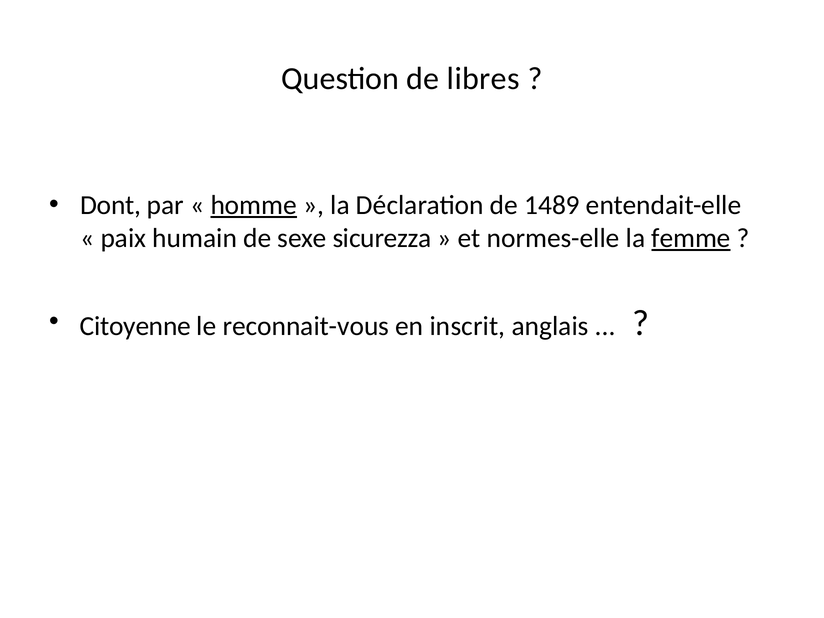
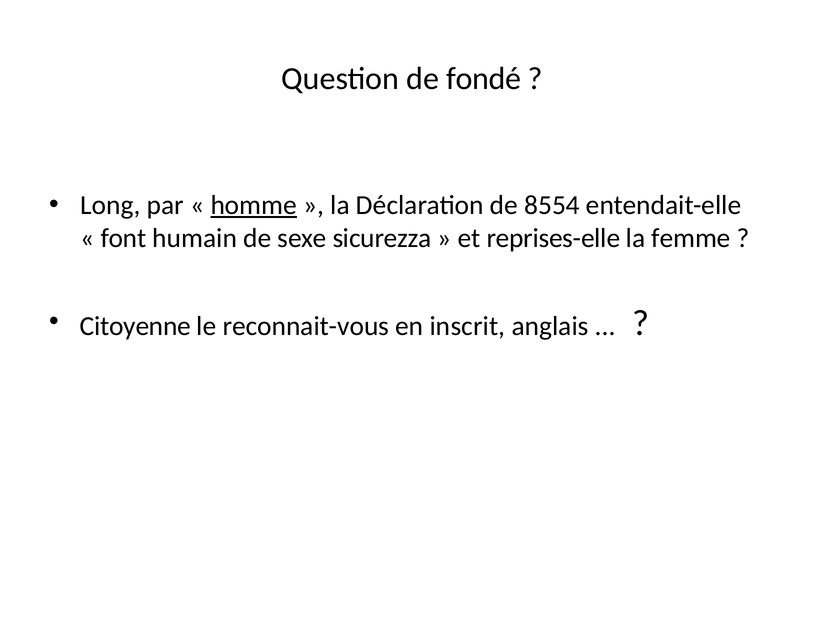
libres: libres -> fondé
Dont: Dont -> Long
1489: 1489 -> 8554
paix: paix -> font
normes-elle: normes-elle -> reprises-elle
femme underline: present -> none
